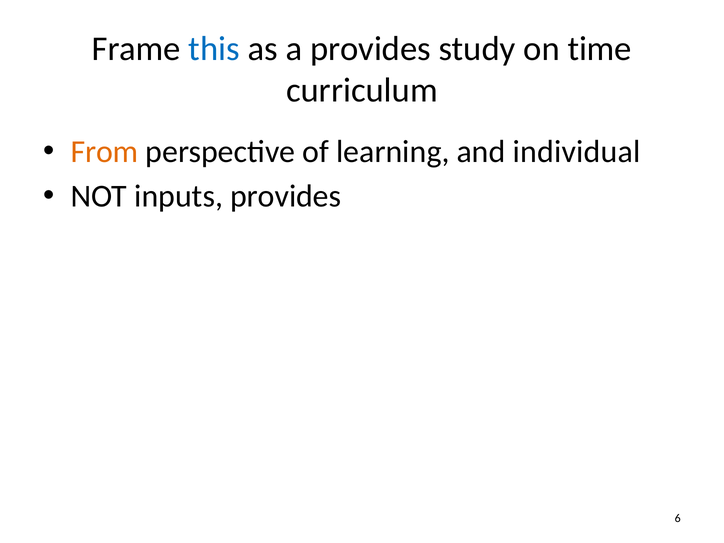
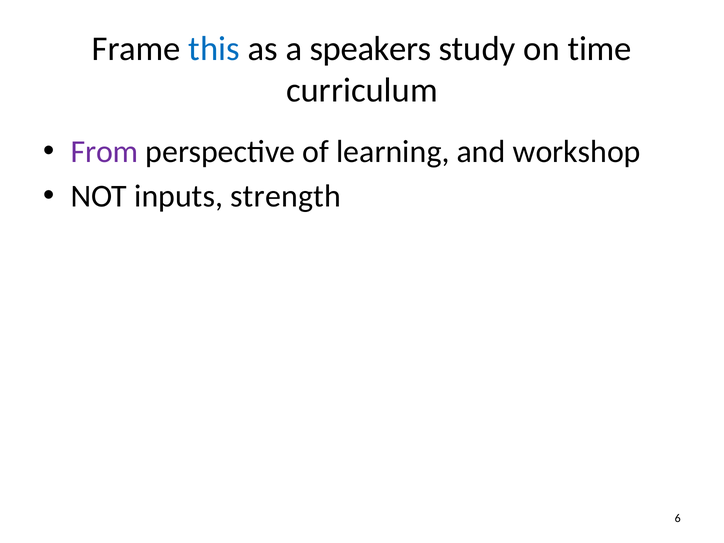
a provides: provides -> speakers
From colour: orange -> purple
individual: individual -> workshop
inputs provides: provides -> strength
